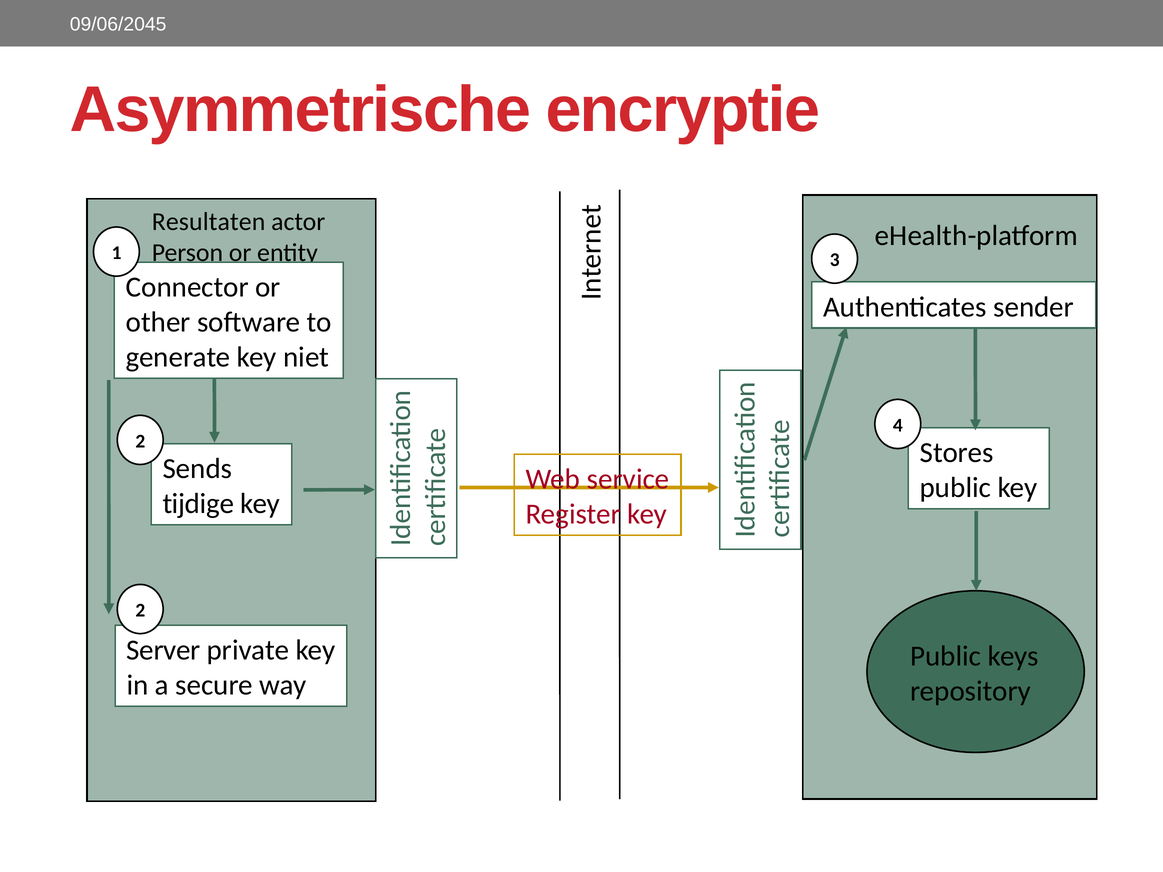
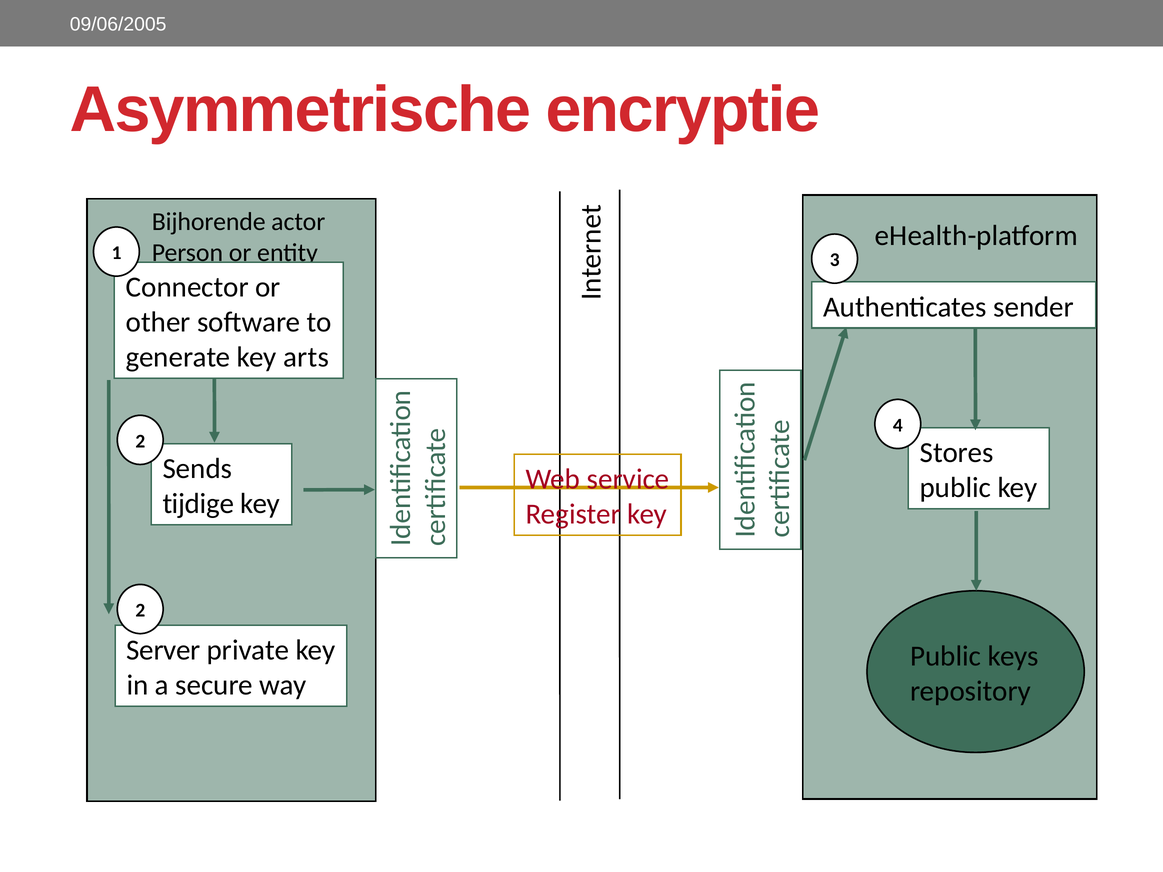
09/06/2045: 09/06/2045 -> 09/06/2005
Resultaten: Resultaten -> Bijhorende
niet: niet -> arts
